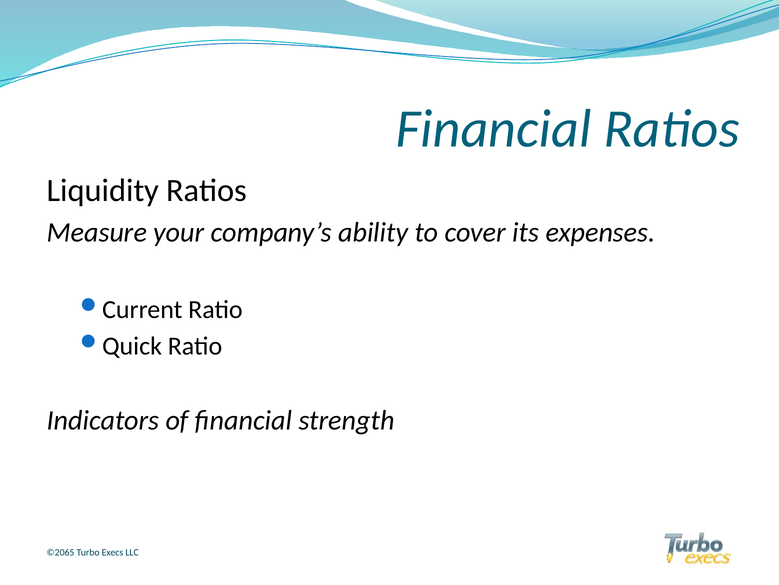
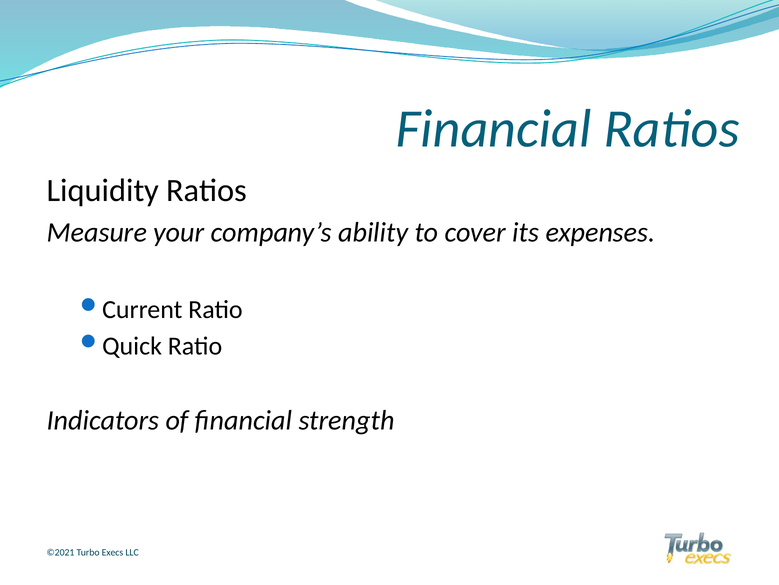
©2065: ©2065 -> ©2021
